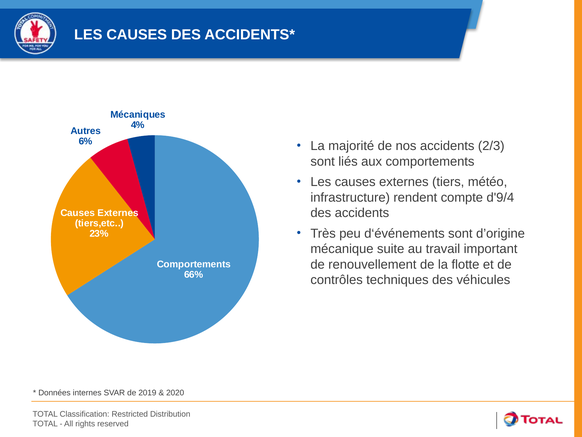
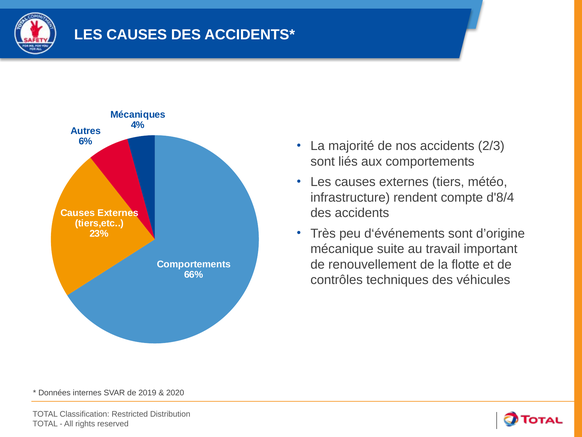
d'9/4: d'9/4 -> d'8/4
